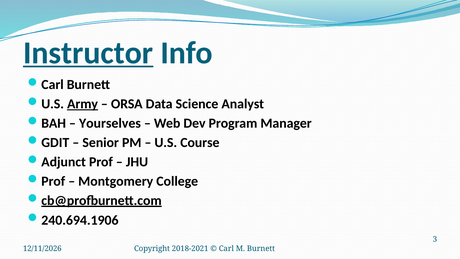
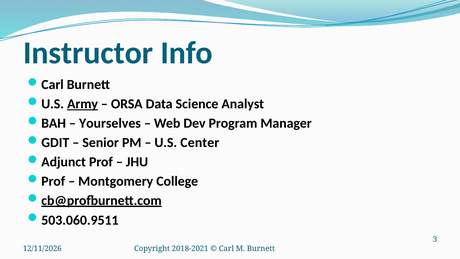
Instructor underline: present -> none
Course: Course -> Center
240.694.1906: 240.694.1906 -> 503.060.9511
